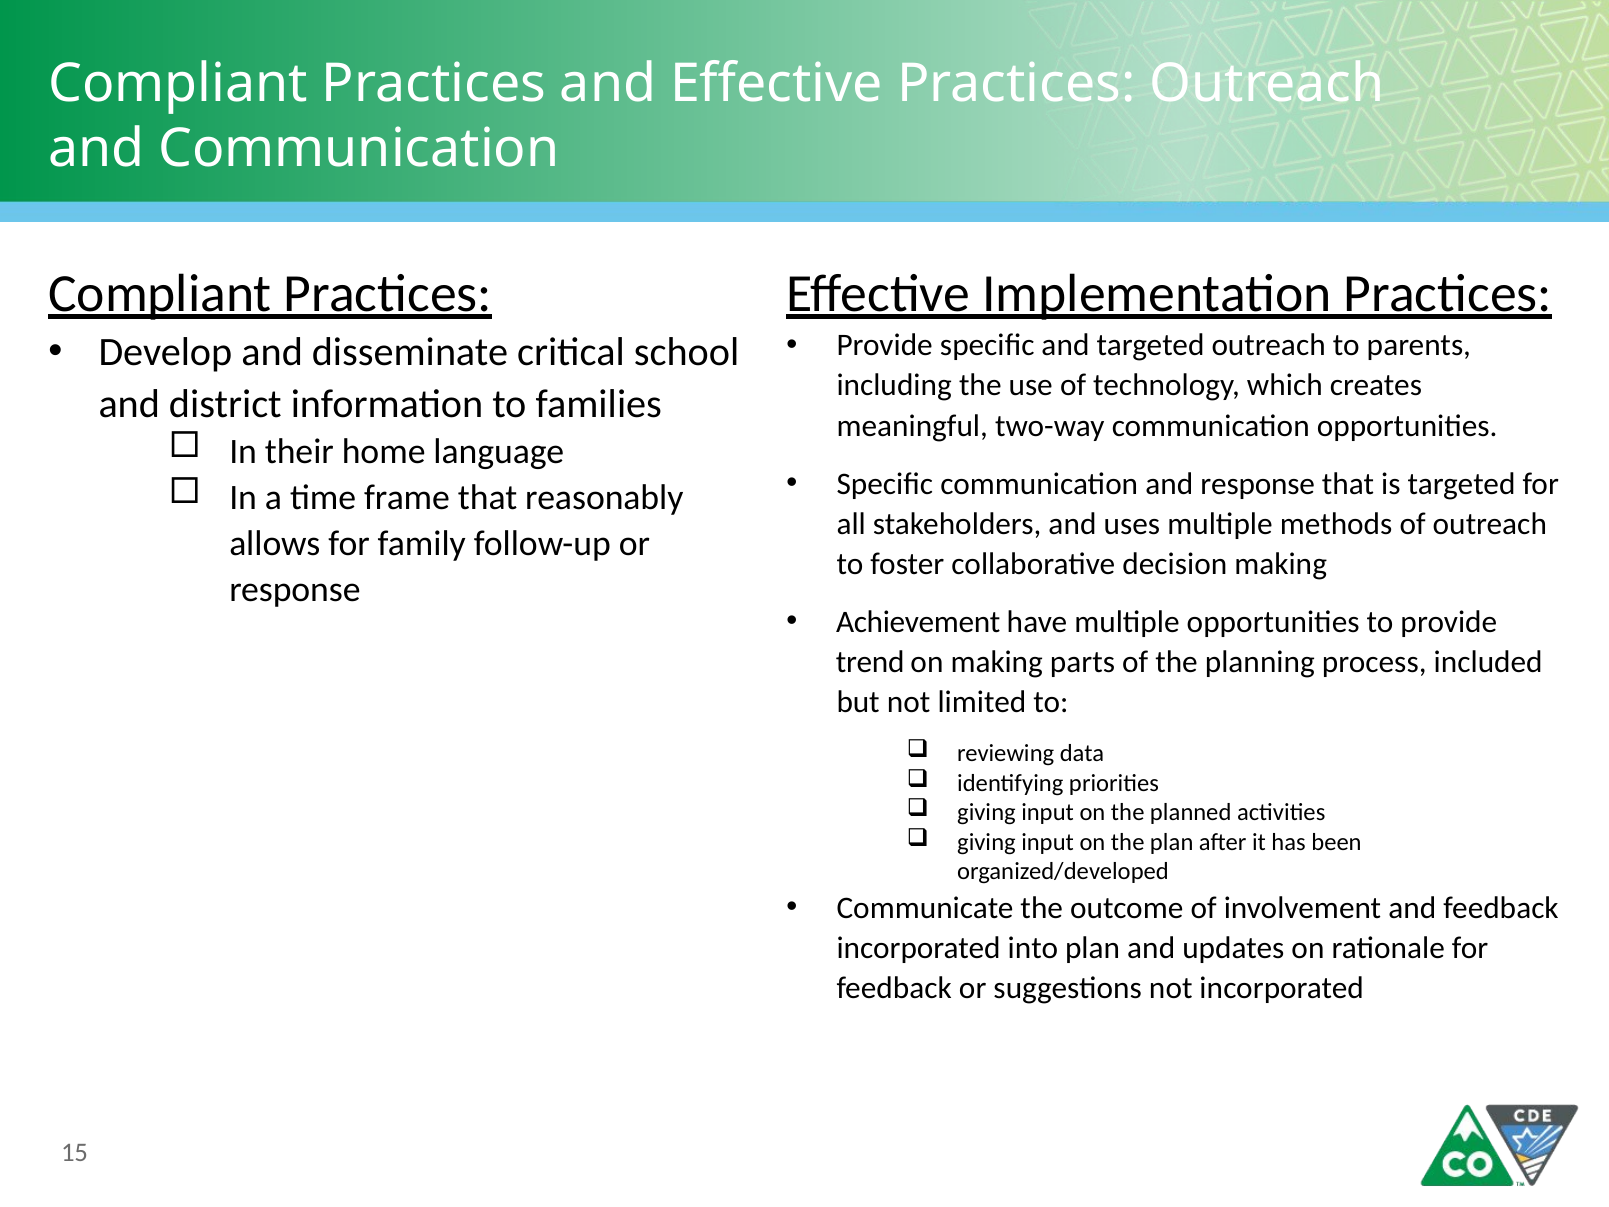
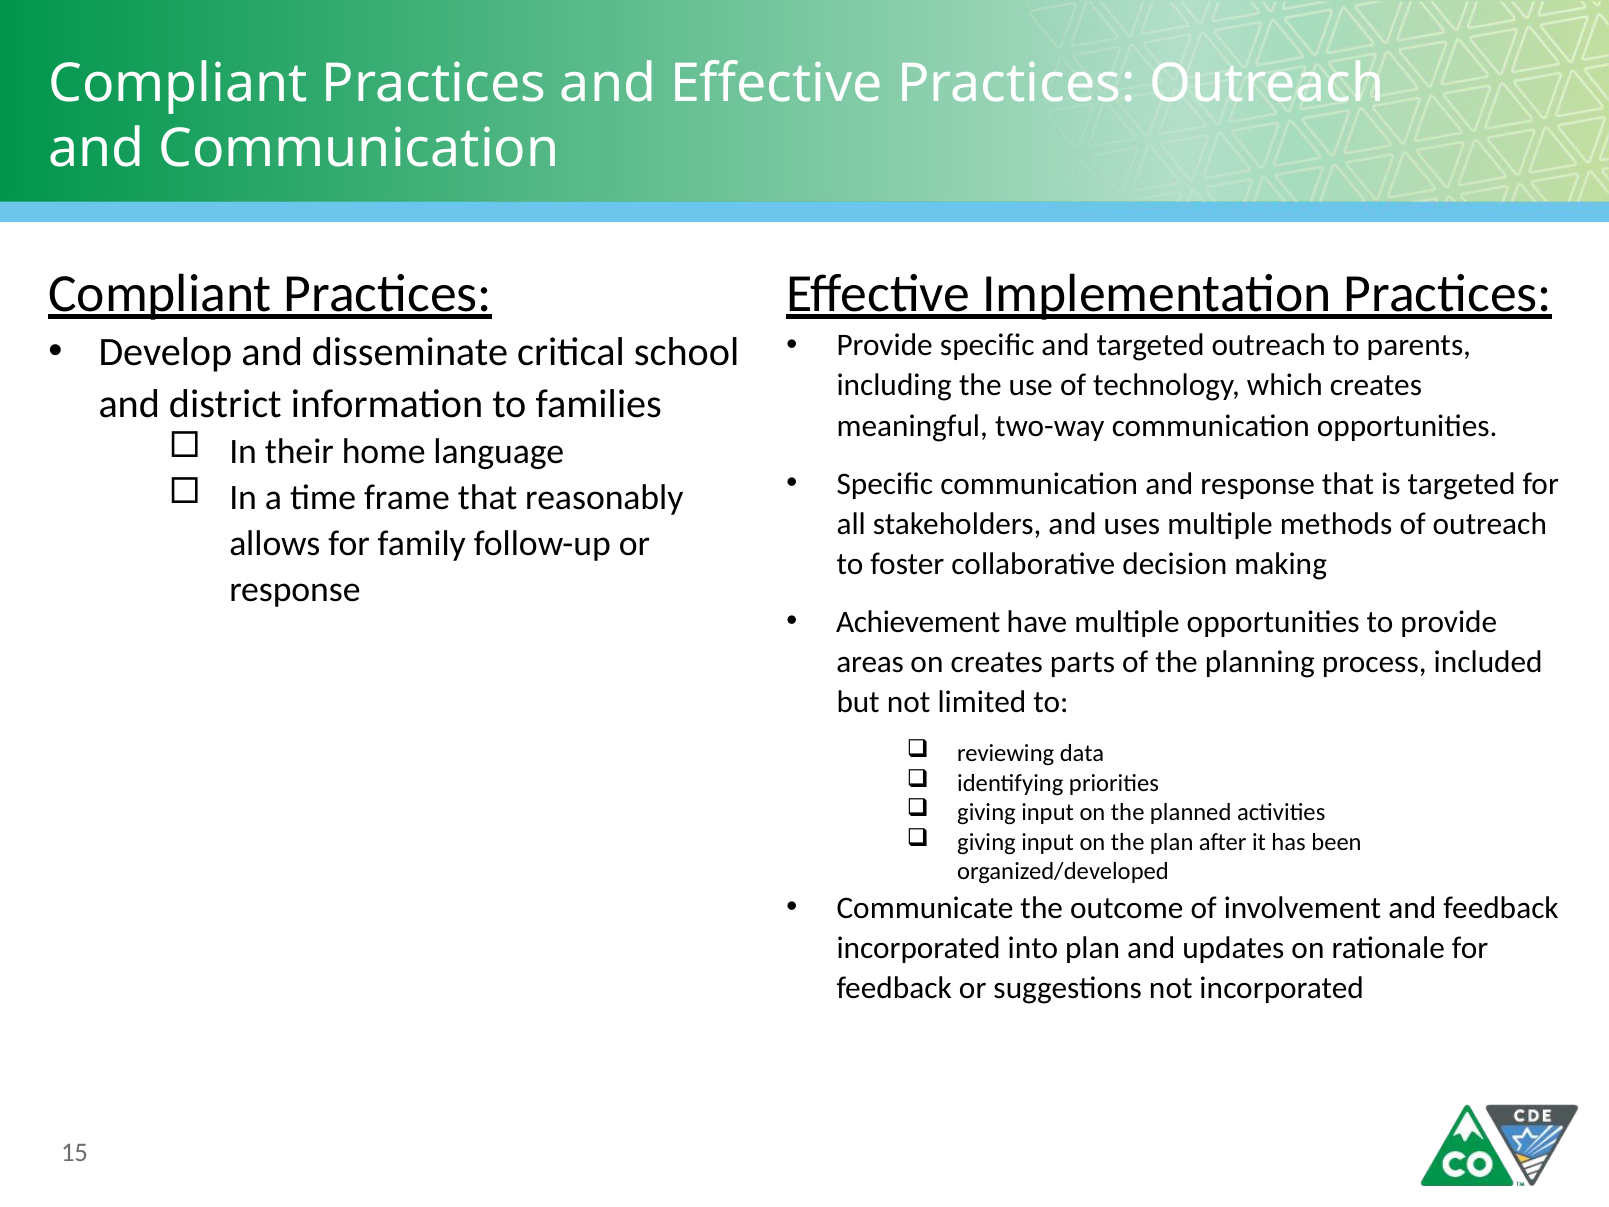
trend: trend -> areas
on making: making -> creates
